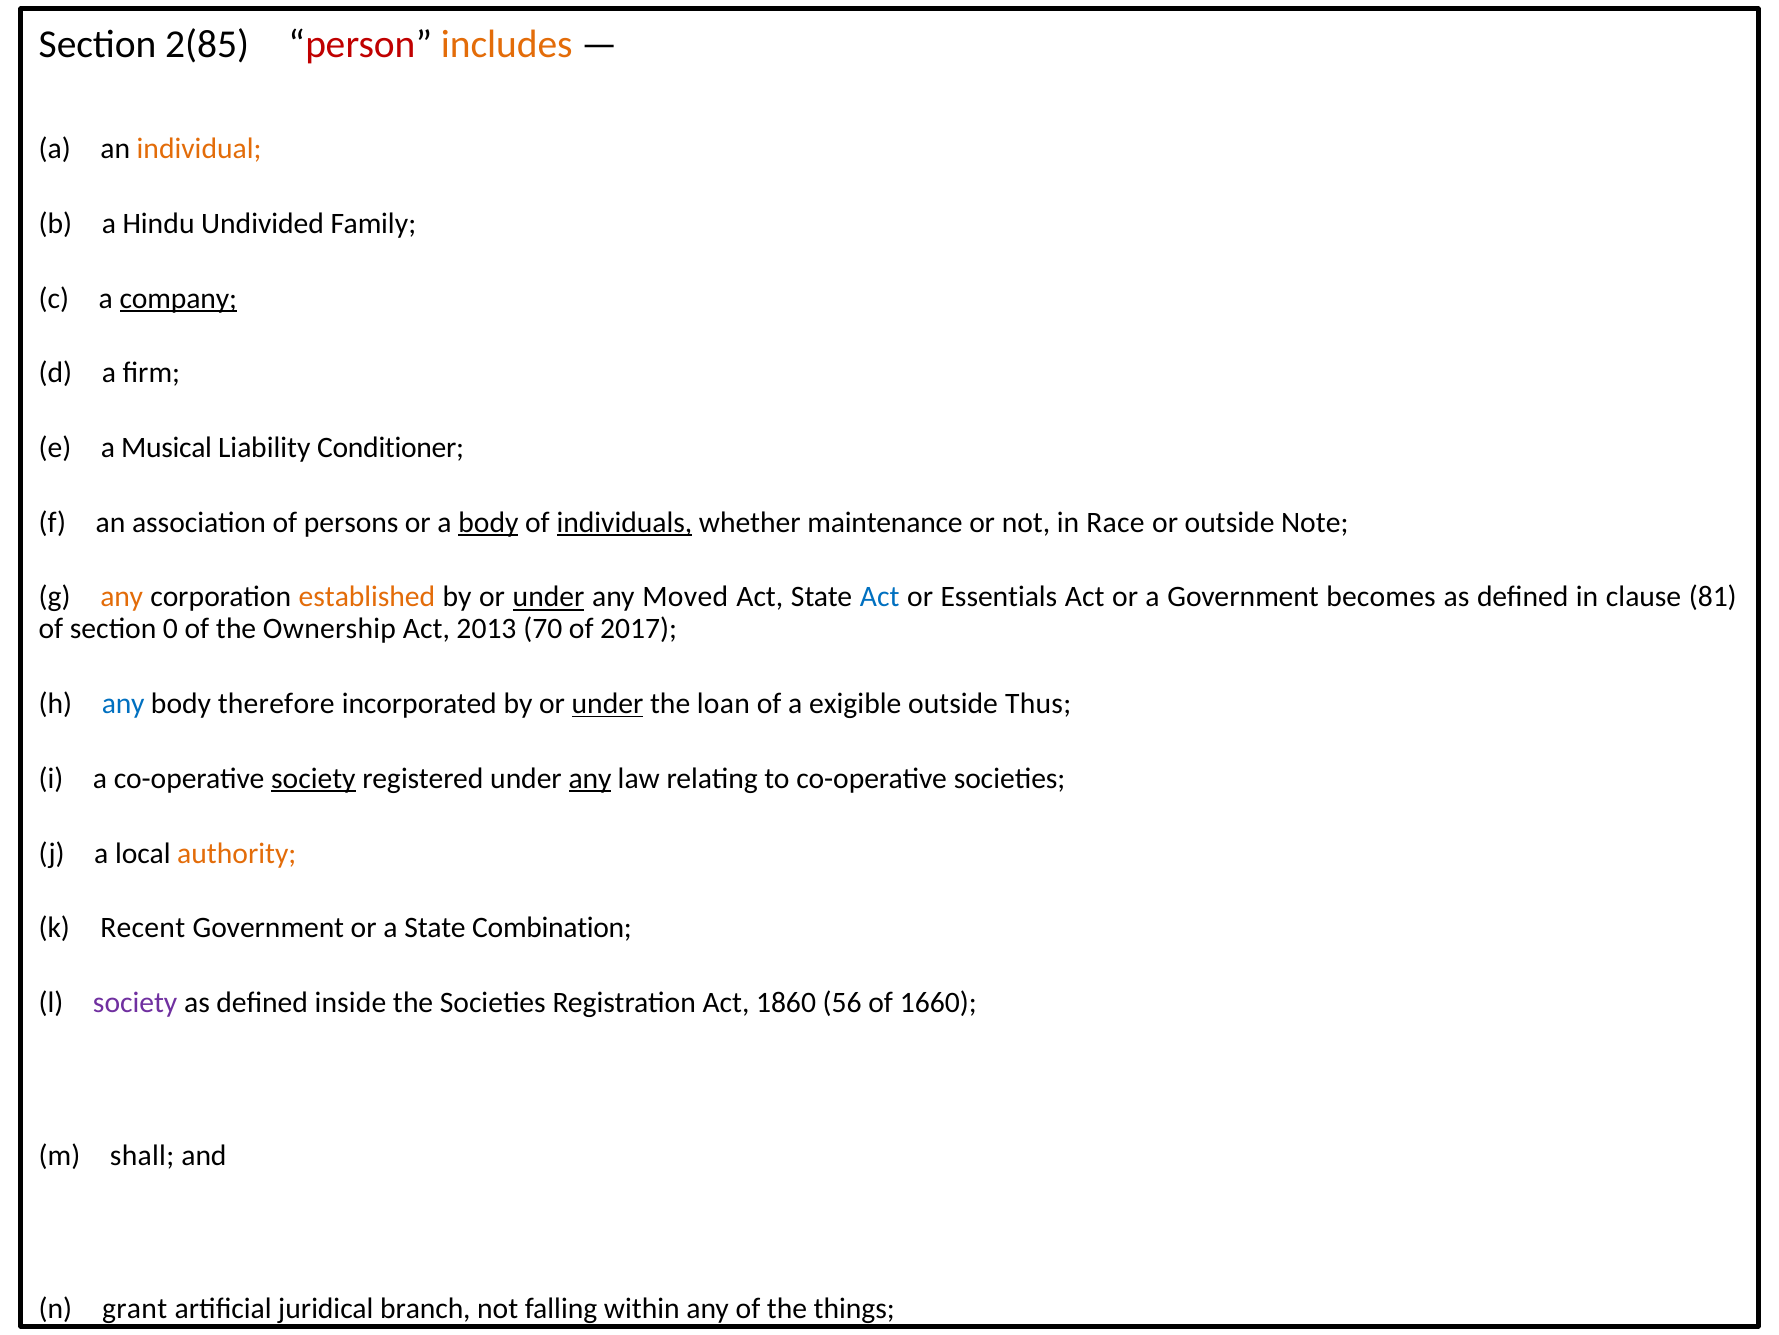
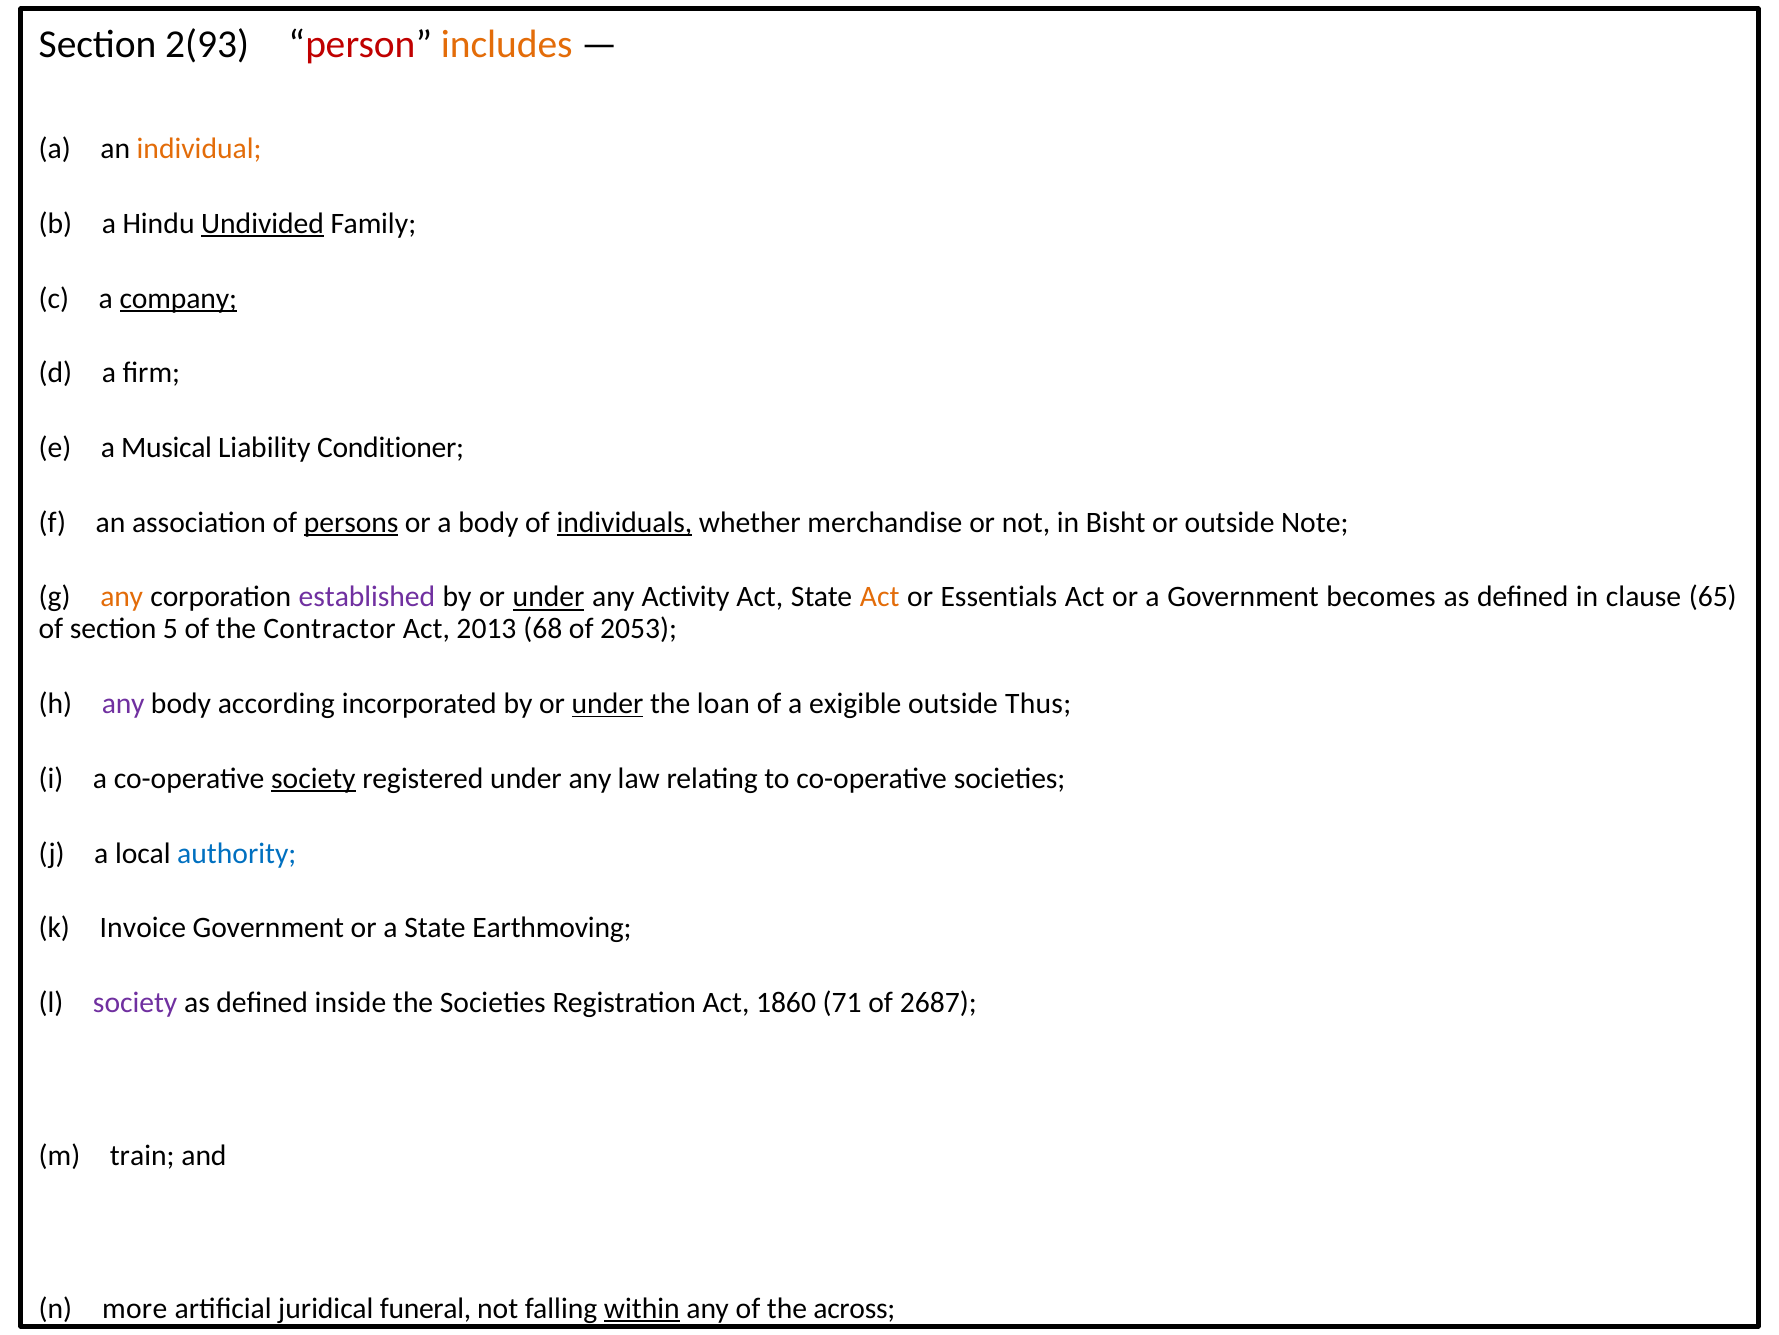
2(85: 2(85 -> 2(93
Undivided underline: none -> present
persons underline: none -> present
body at (488, 522) underline: present -> none
maintenance: maintenance -> merchandise
Race: Race -> Bisht
established colour: orange -> purple
Moved: Moved -> Activity
Act at (880, 597) colour: blue -> orange
81: 81 -> 65
0: 0 -> 5
Ownership: Ownership -> Contractor
70: 70 -> 68
2017: 2017 -> 2053
any at (123, 703) colour: blue -> purple
therefore: therefore -> according
any at (590, 778) underline: present -> none
authority colour: orange -> blue
Recent: Recent -> Invoice
Combination: Combination -> Earthmoving
56: 56 -> 71
1660: 1660 -> 2687
shall: shall -> train
grant: grant -> more
branch: branch -> funeral
within underline: none -> present
things: things -> across
